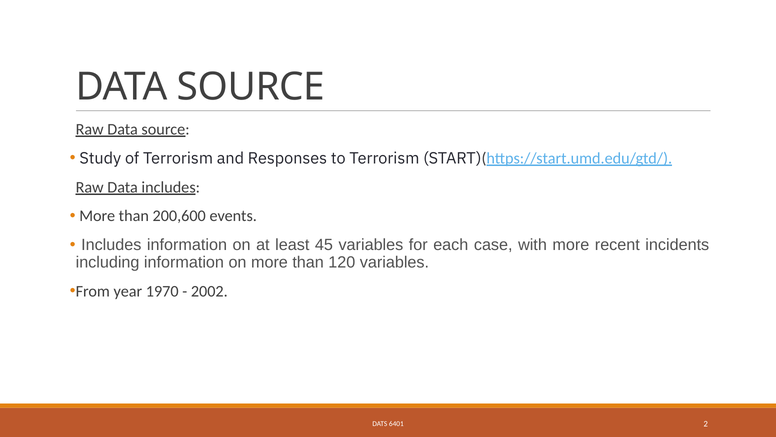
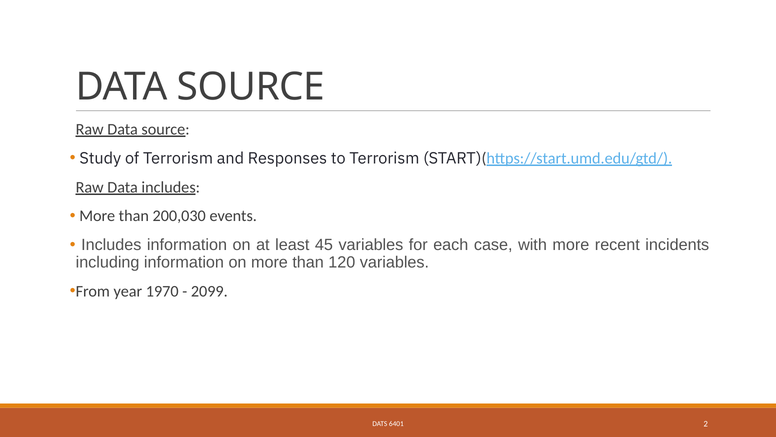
200,600: 200,600 -> 200,030
2002: 2002 -> 2099
